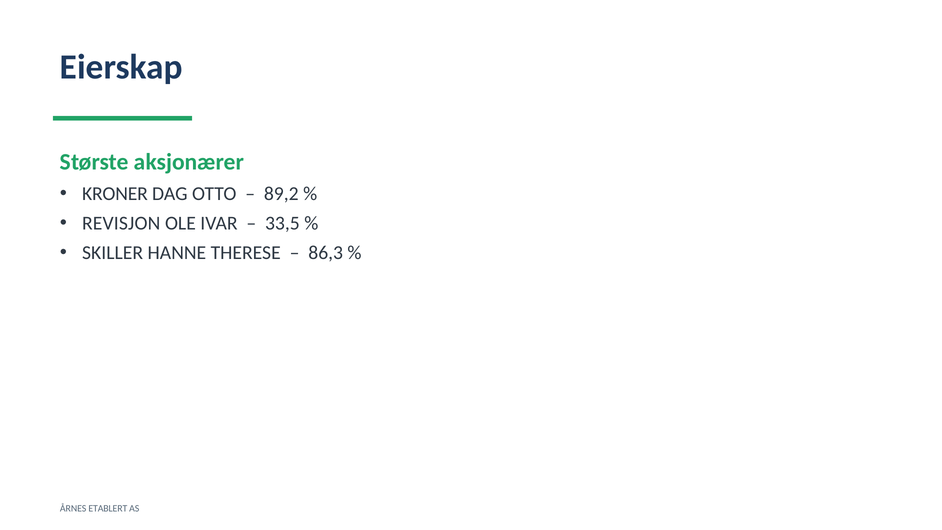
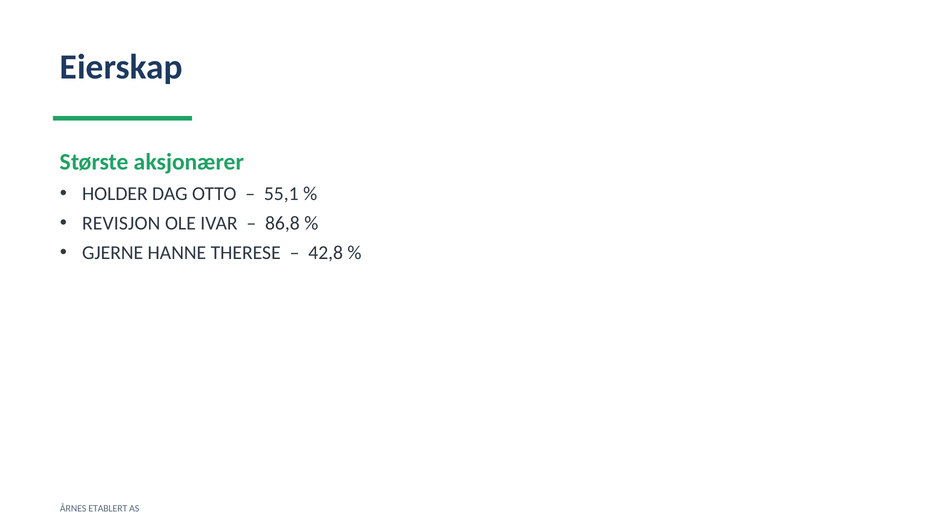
KRONER: KRONER -> HOLDER
89,2: 89,2 -> 55,1
33,5: 33,5 -> 86,8
SKILLER: SKILLER -> GJERNE
86,3: 86,3 -> 42,8
